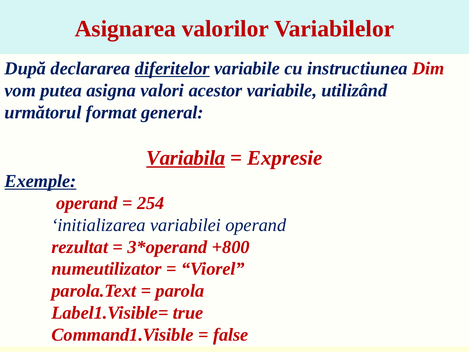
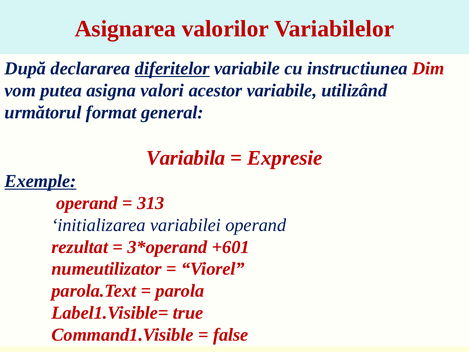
Variabila underline: present -> none
254: 254 -> 313
+800: +800 -> +601
